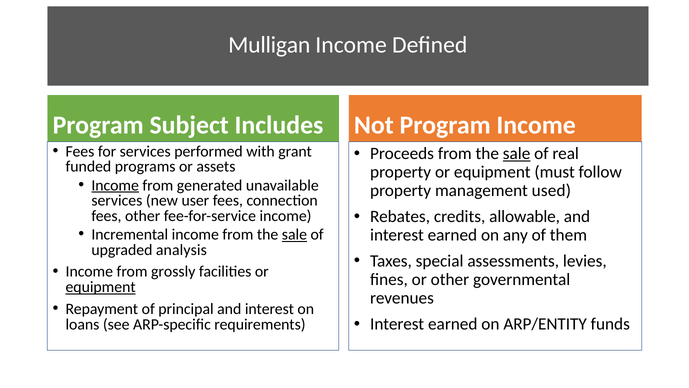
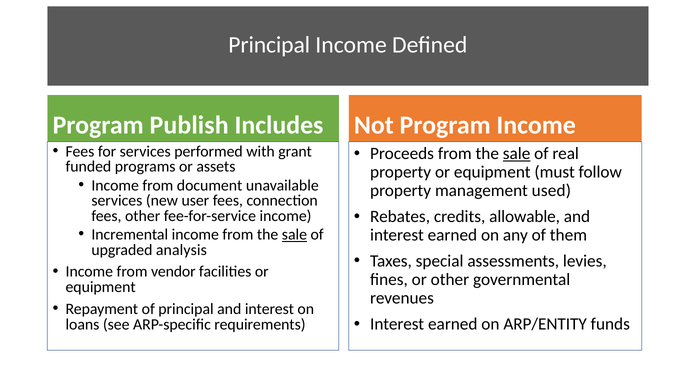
Mulligan at (269, 45): Mulligan -> Principal
Subject: Subject -> Publish
Income at (115, 185) underline: present -> none
generated: generated -> document
grossly: grossly -> vendor
equipment at (101, 287) underline: present -> none
